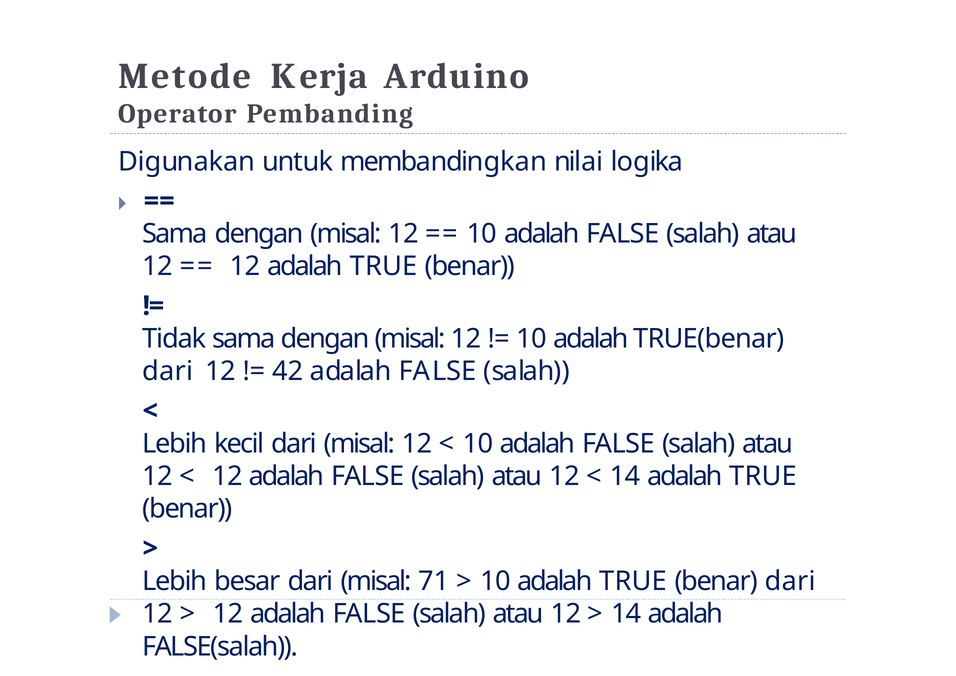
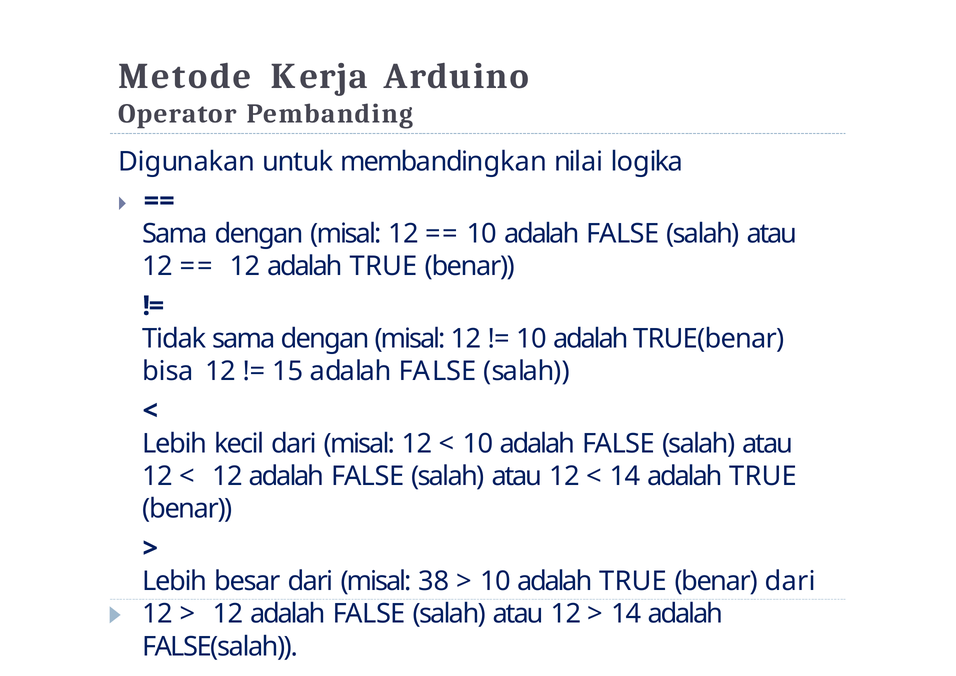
dari at (168, 371): dari -> bisa
42: 42 -> 15
71: 71 -> 38
